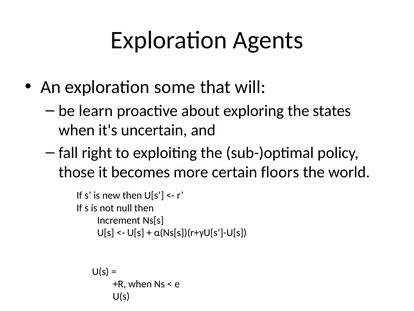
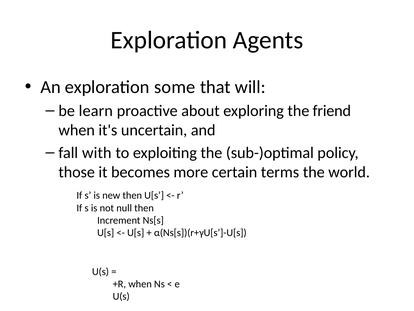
states: states -> friend
right: right -> with
floors: floors -> terms
